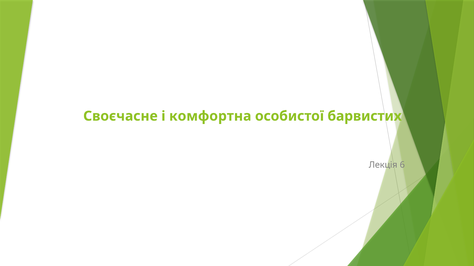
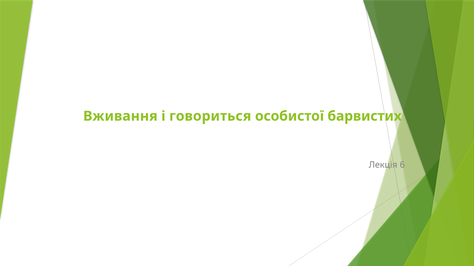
Своєчасне: Своєчасне -> Вживання
комфортна: комфортна -> говориться
